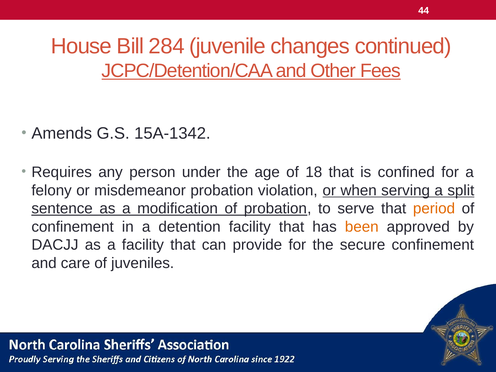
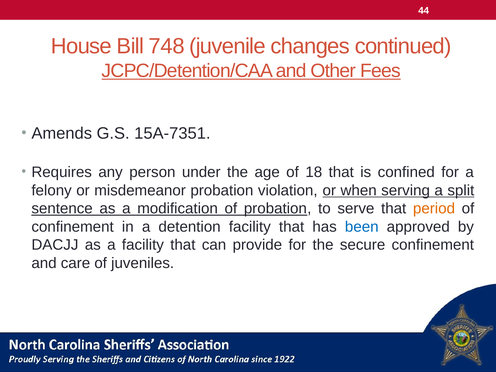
284: 284 -> 748
15A-1342: 15A-1342 -> 15A-7351
been colour: orange -> blue
